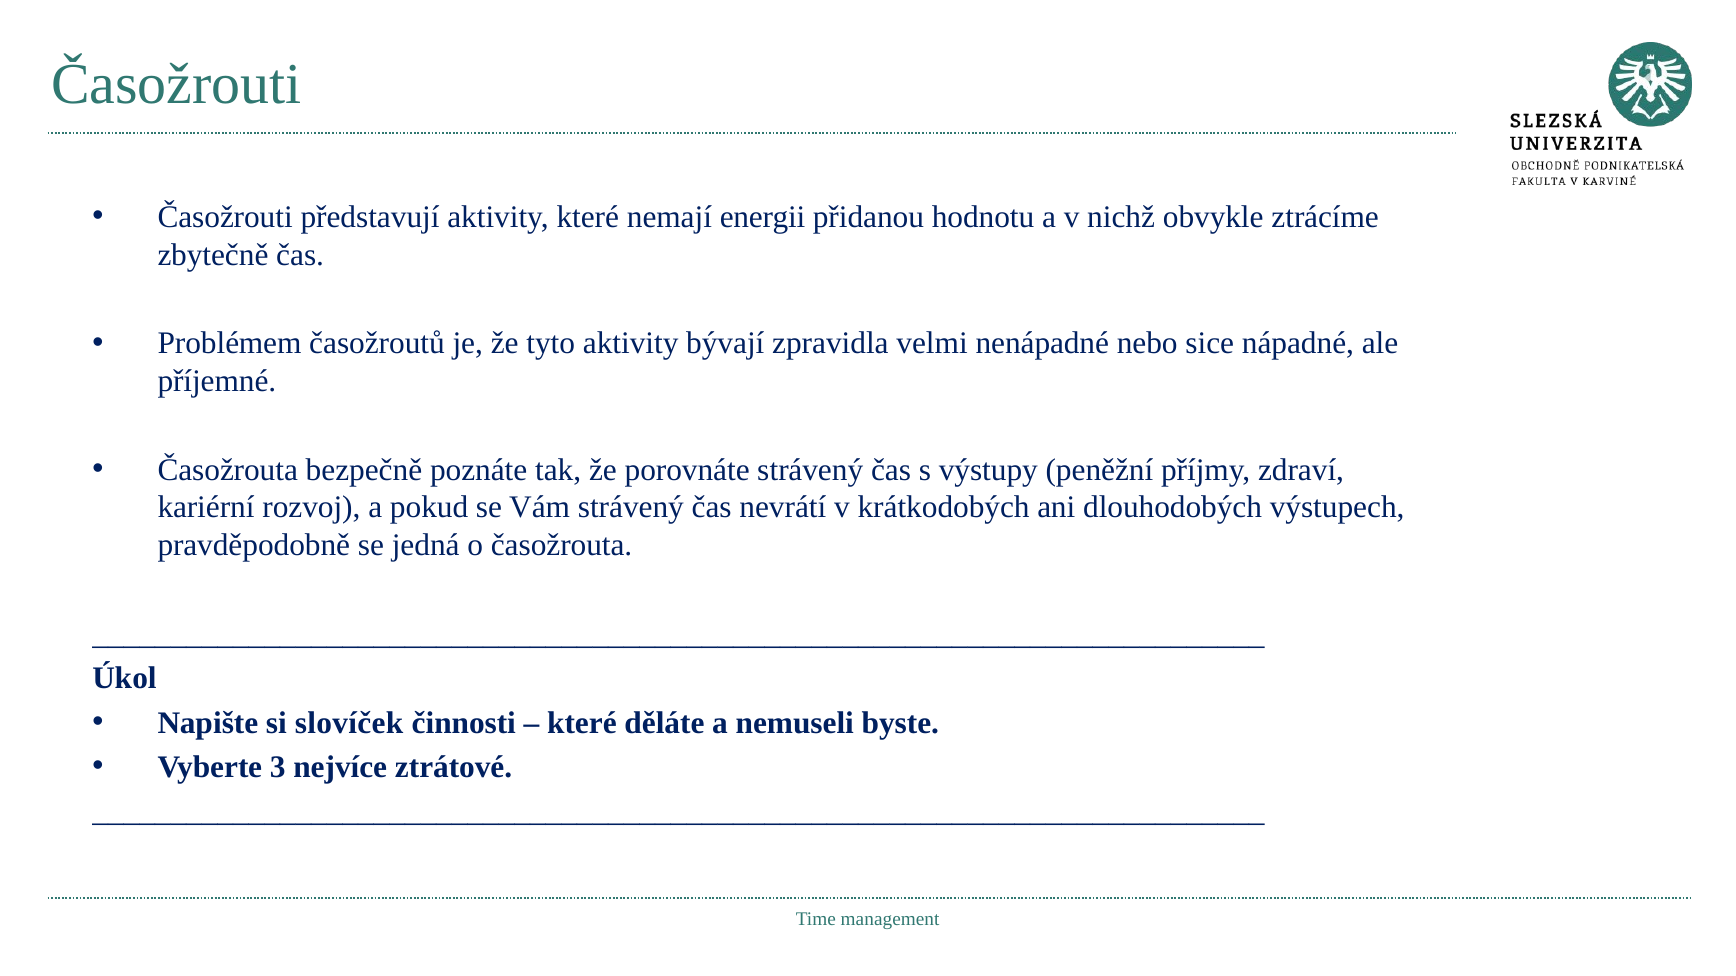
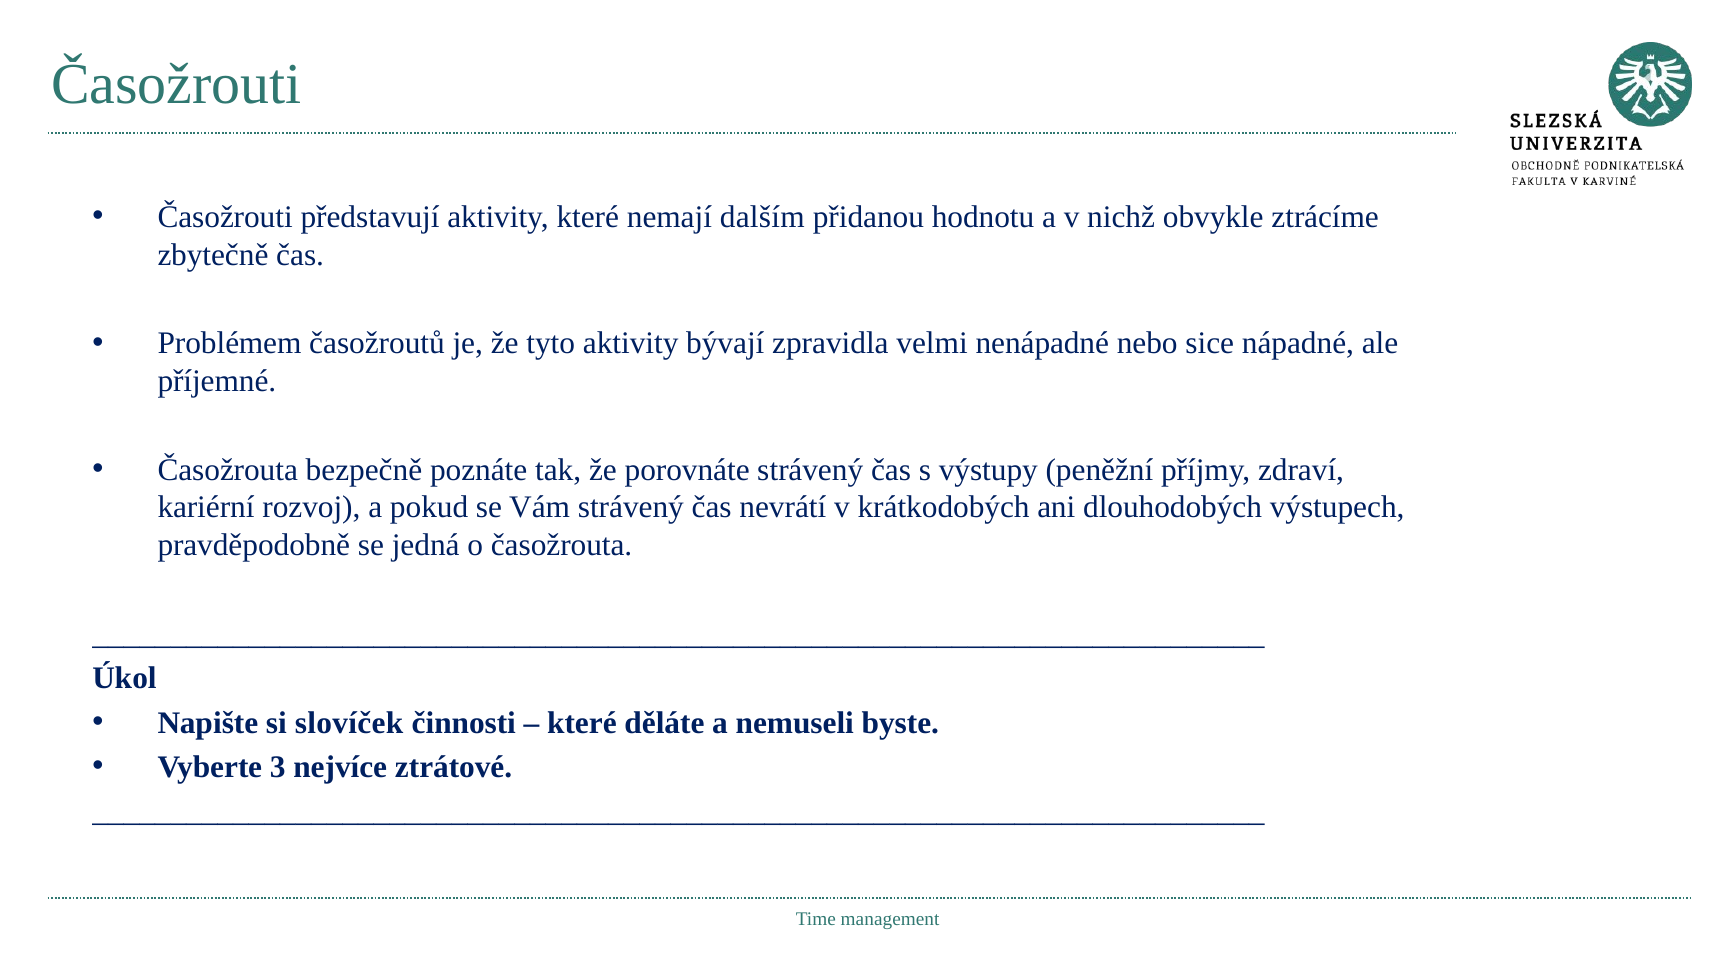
energii: energii -> dalším
